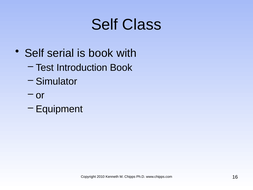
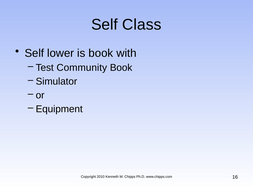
serial: serial -> lower
Introduction: Introduction -> Community
